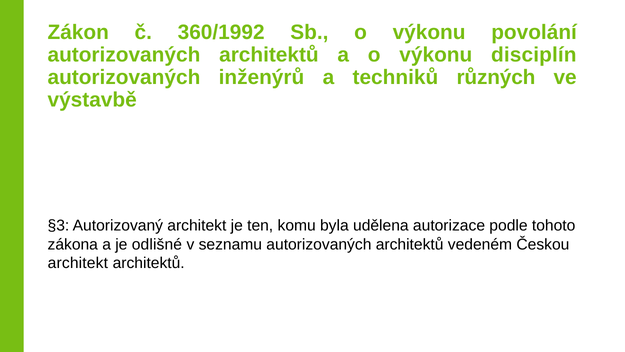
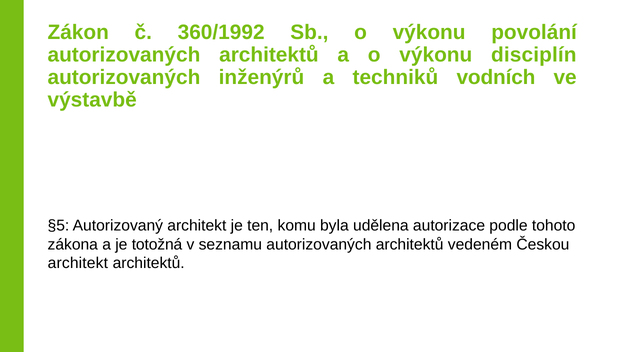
různých: různých -> vodních
§3: §3 -> §5
odlišné: odlišné -> totožná
